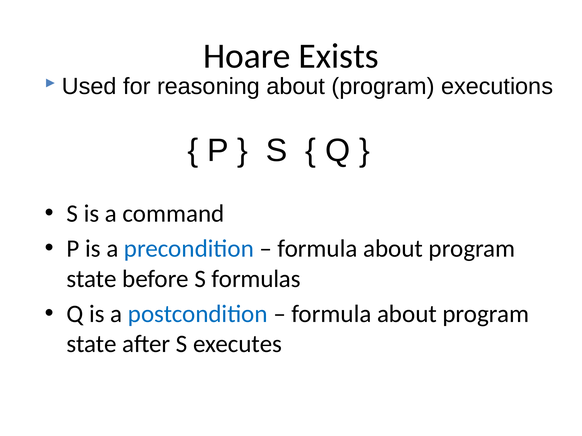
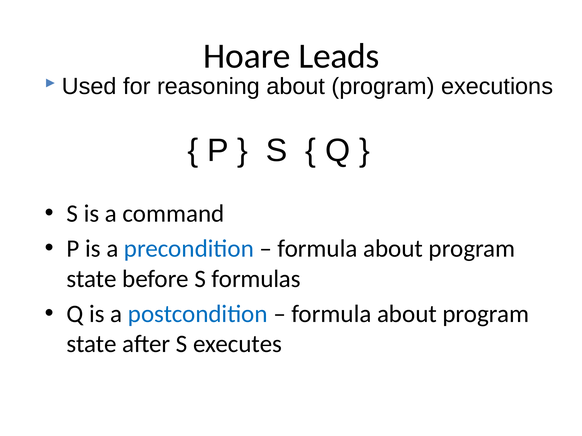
Exists: Exists -> Leads
